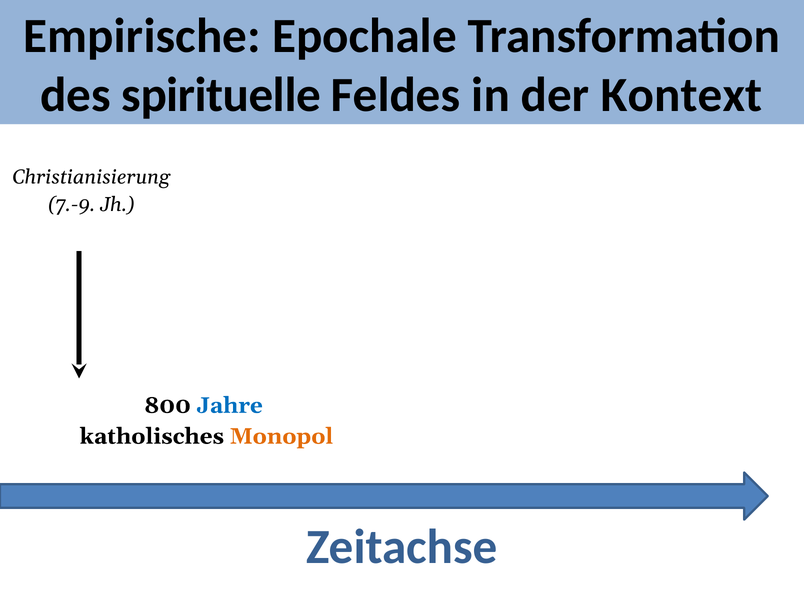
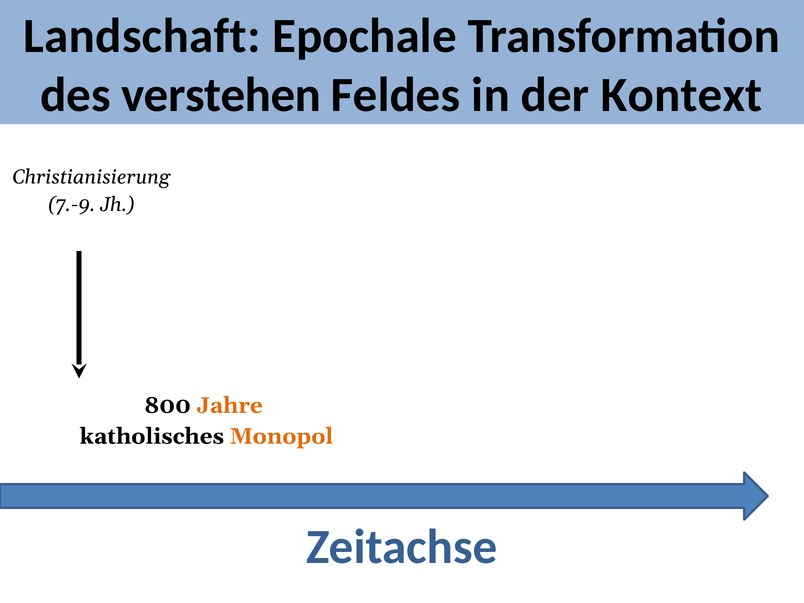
Empirische: Empirische -> Landschaft
spirituelle: spirituelle -> verstehen
Jahre at (230, 405) colour: blue -> orange
